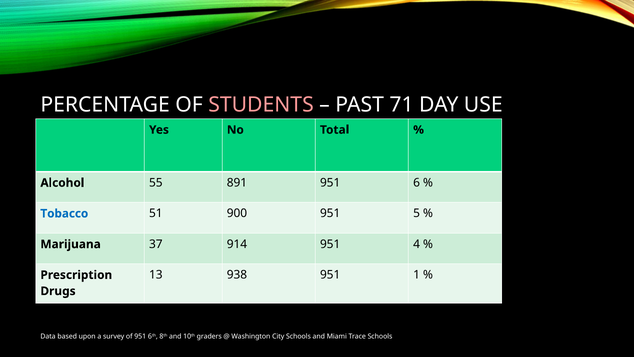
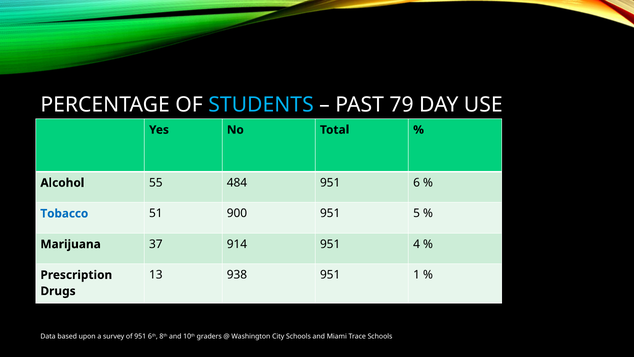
STUDENTS colour: pink -> light blue
71: 71 -> 79
891: 891 -> 484
